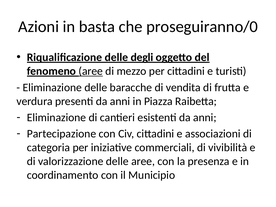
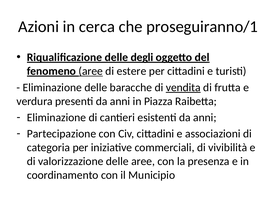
basta: basta -> cerca
proseguiranno/0: proseguiranno/0 -> proseguiranno/1
mezzo: mezzo -> estere
vendita underline: none -> present
